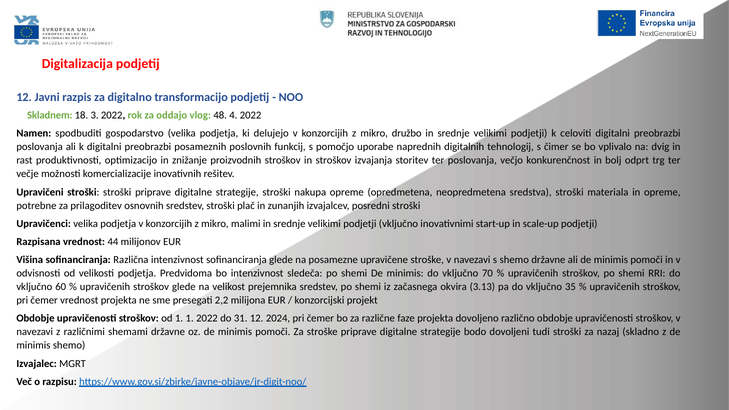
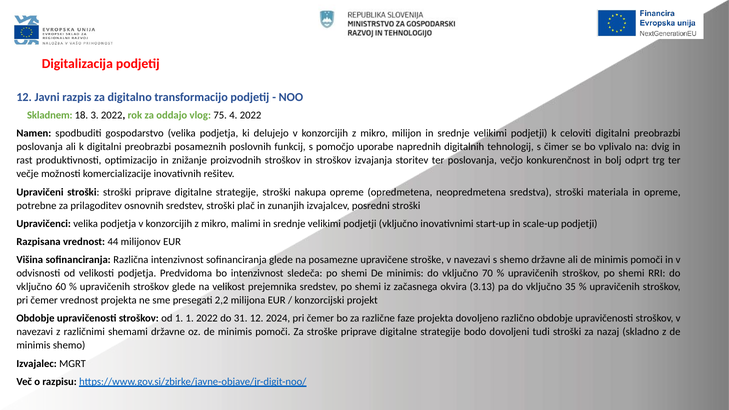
48: 48 -> 75
družbo: družbo -> milijon
